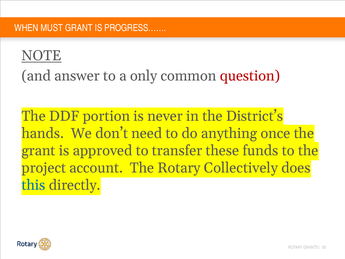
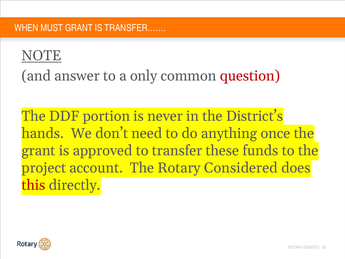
PROGRESS……: PROGRESS…… -> TRANSFER……
Collectively: Collectively -> Considered
this colour: blue -> red
